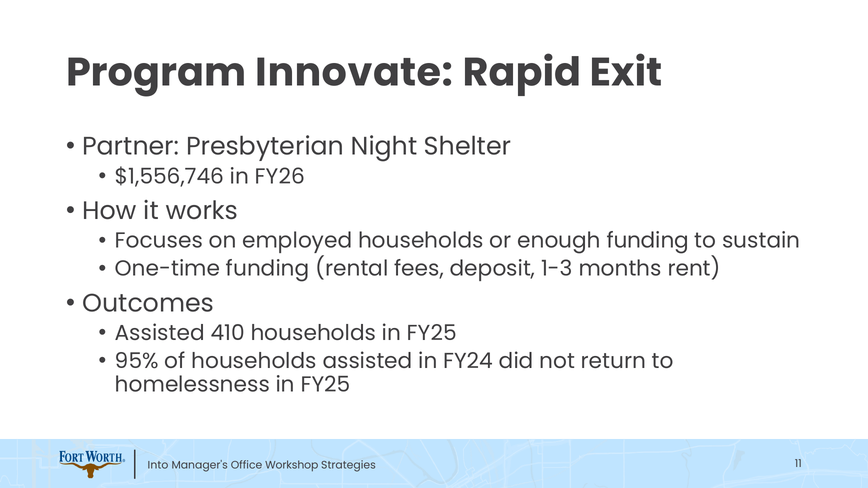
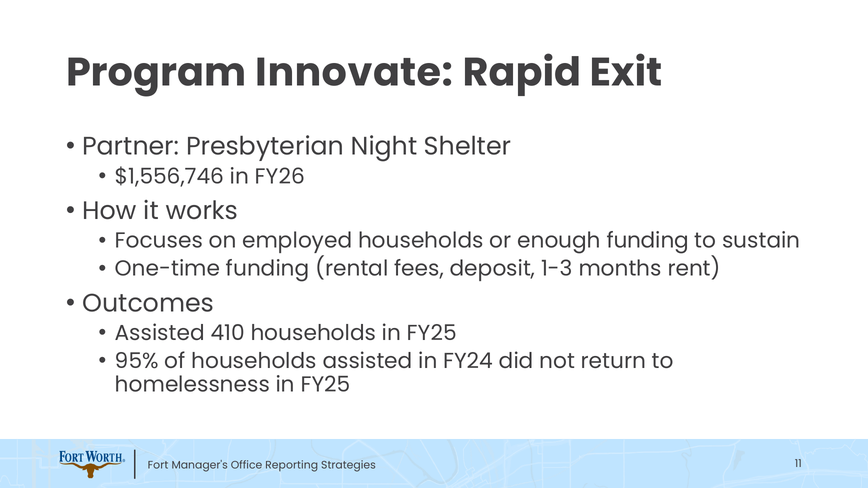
Into: Into -> Fort
Workshop: Workshop -> Reporting
